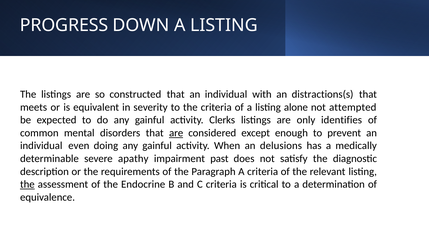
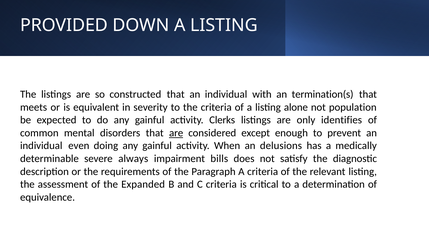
PROGRESS: PROGRESS -> PROVIDED
distractions(s: distractions(s -> termination(s
attempted: attempted -> population
apathy: apathy -> always
past: past -> bills
the at (27, 185) underline: present -> none
Endocrine: Endocrine -> Expanded
